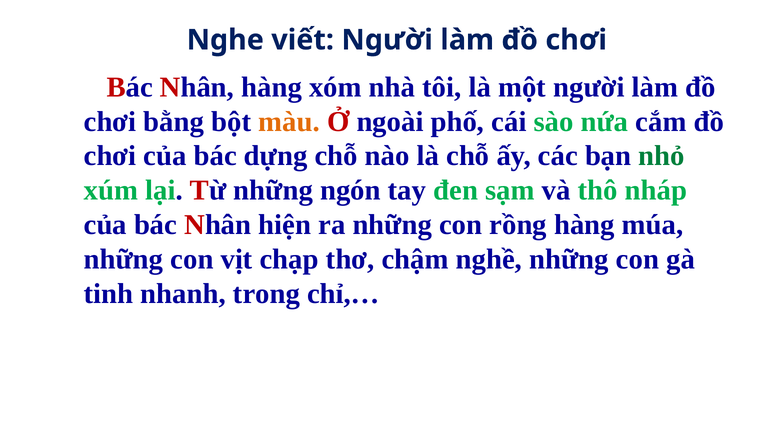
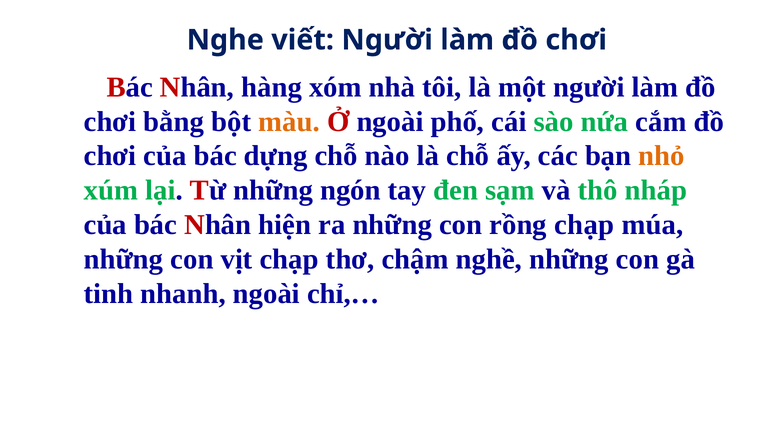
nhỏ colour: green -> orange
rồng hàng: hàng -> chạp
nhanh trong: trong -> ngoài
